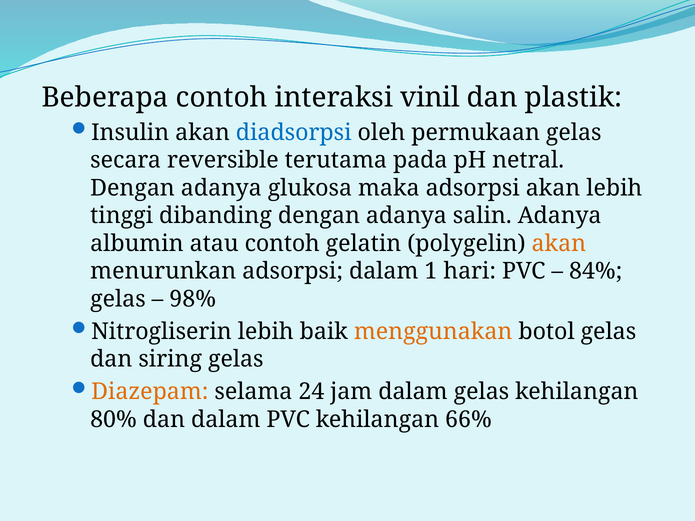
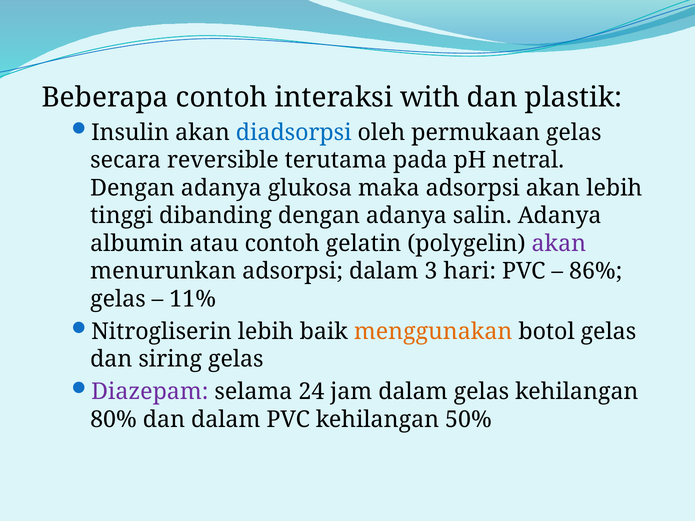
vinil: vinil -> with
akan at (559, 244) colour: orange -> purple
1: 1 -> 3
84%: 84% -> 86%
98%: 98% -> 11%
Diazepam colour: orange -> purple
66%: 66% -> 50%
